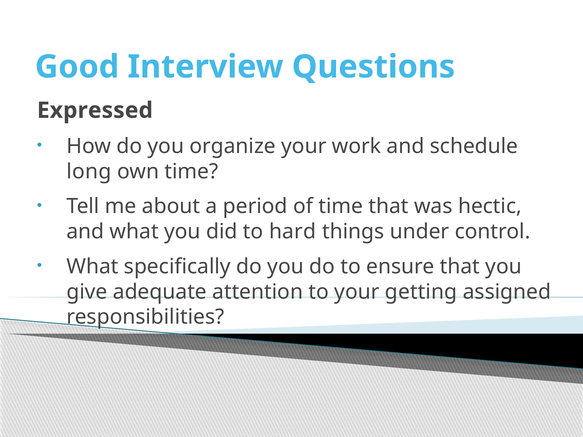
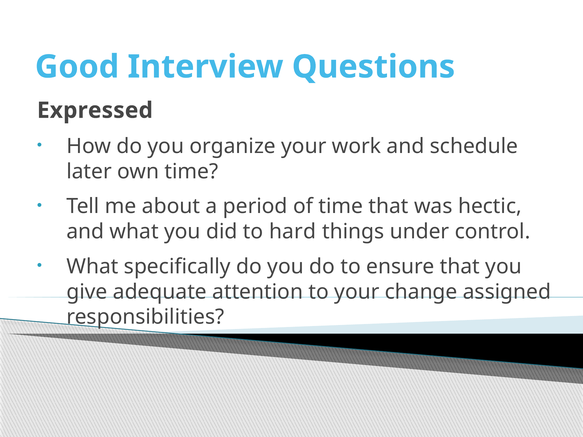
long: long -> later
getting: getting -> change
